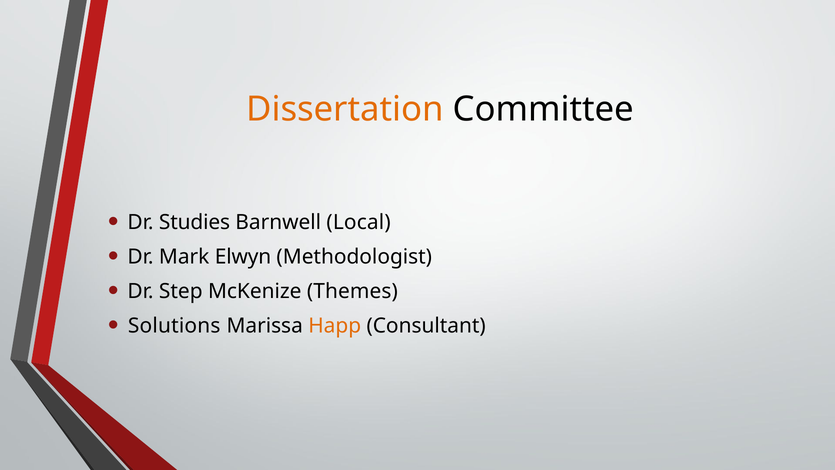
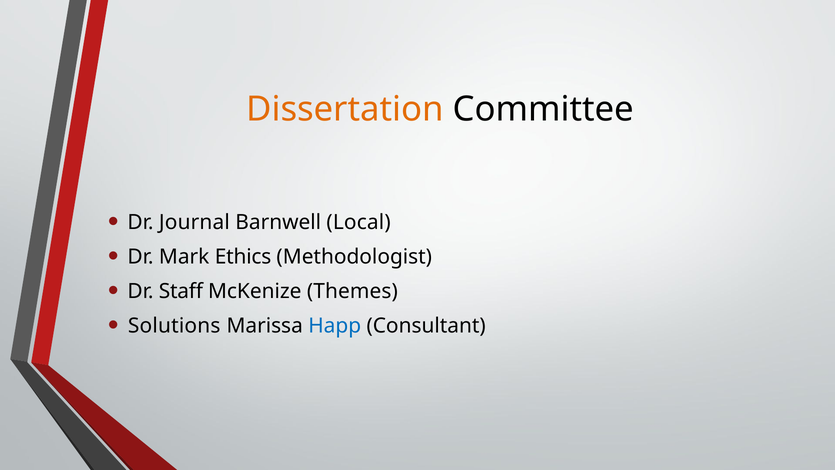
Studies: Studies -> Journal
Elwyn: Elwyn -> Ethics
Step: Step -> Staff
Happ colour: orange -> blue
